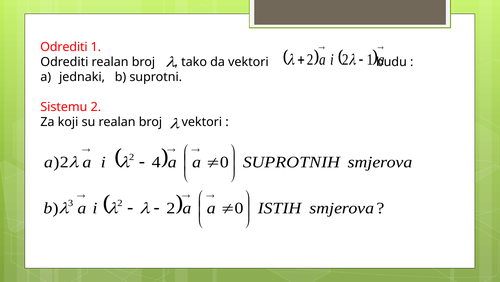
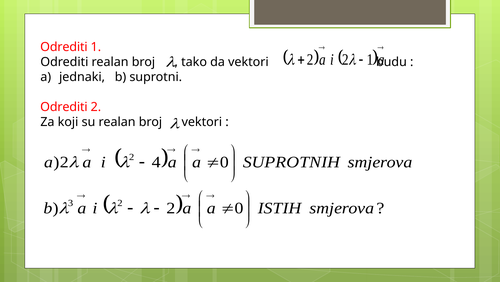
Sistemu at (64, 107): Sistemu -> Odrediti
